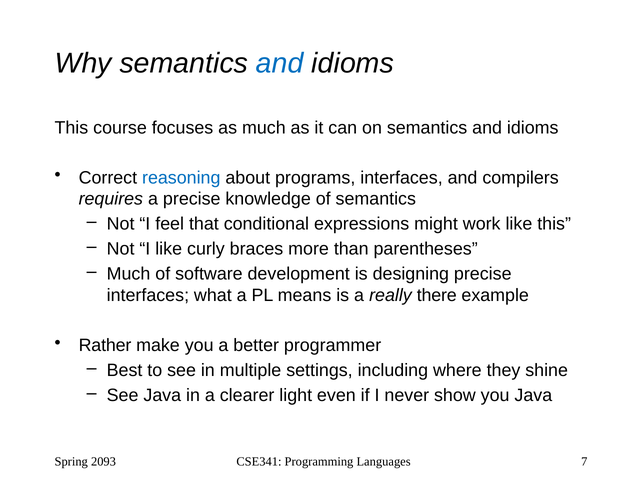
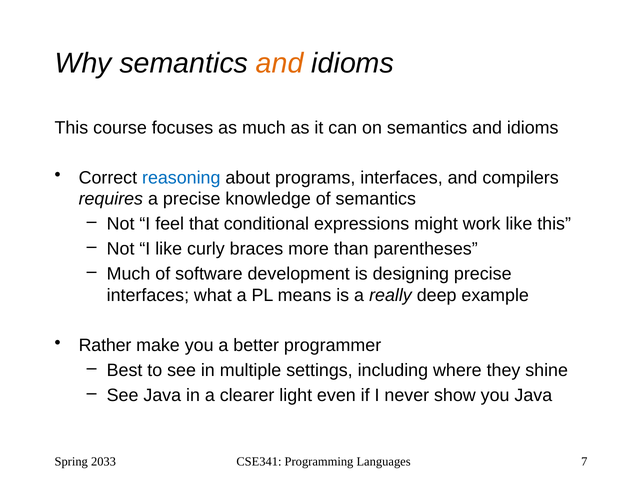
and at (280, 64) colour: blue -> orange
there: there -> deep
2093: 2093 -> 2033
